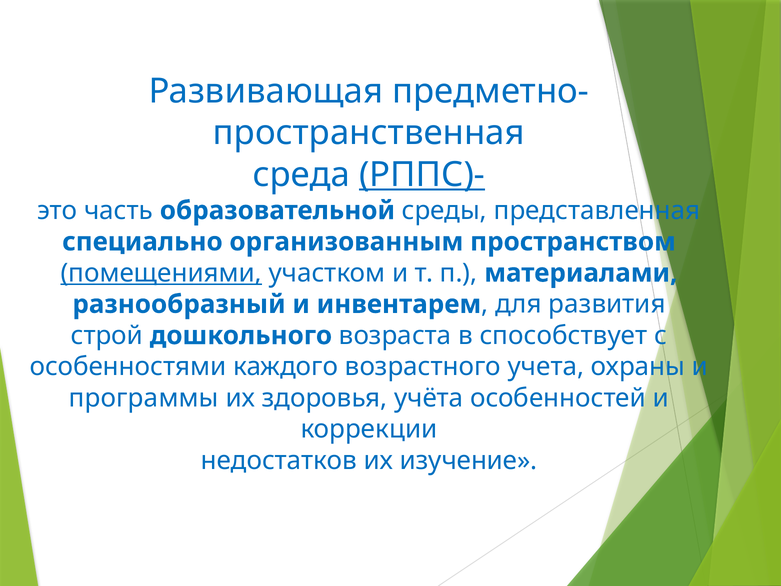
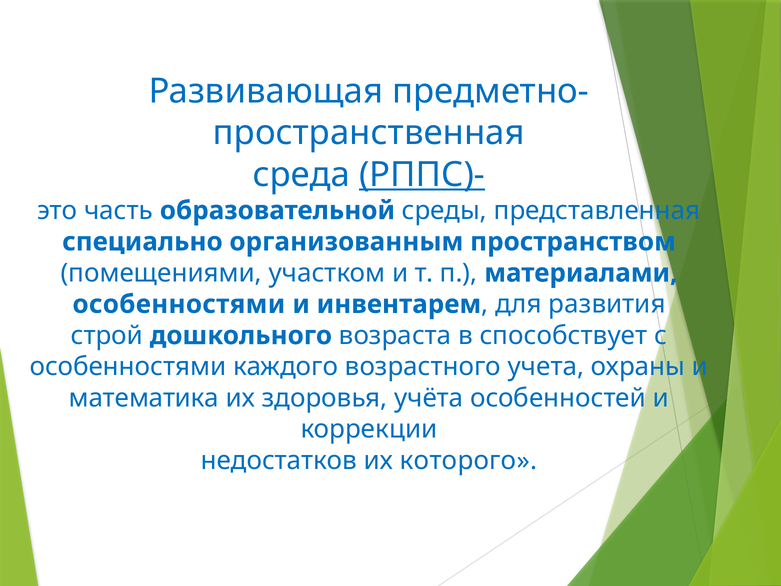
помещениями underline: present -> none
разнообразный at (179, 304): разнообразный -> особенностями
программы: программы -> математика
изучение: изучение -> которого
